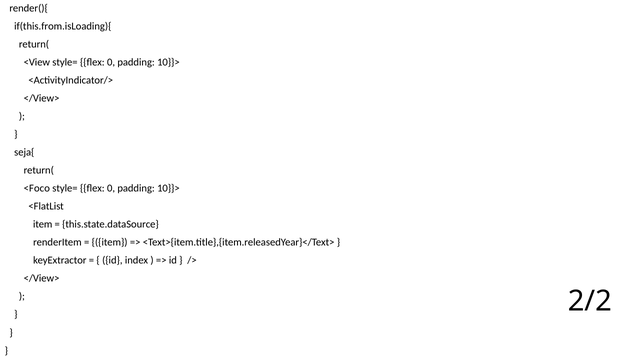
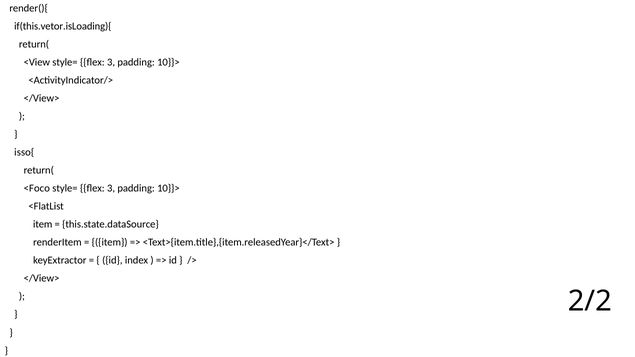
if(this.from.isLoading){: if(this.from.isLoading){ -> if(this.vetor.isLoading){
<View style= flex 0: 0 -> 3
seja{: seja{ -> isso{
0 at (111, 188): 0 -> 3
